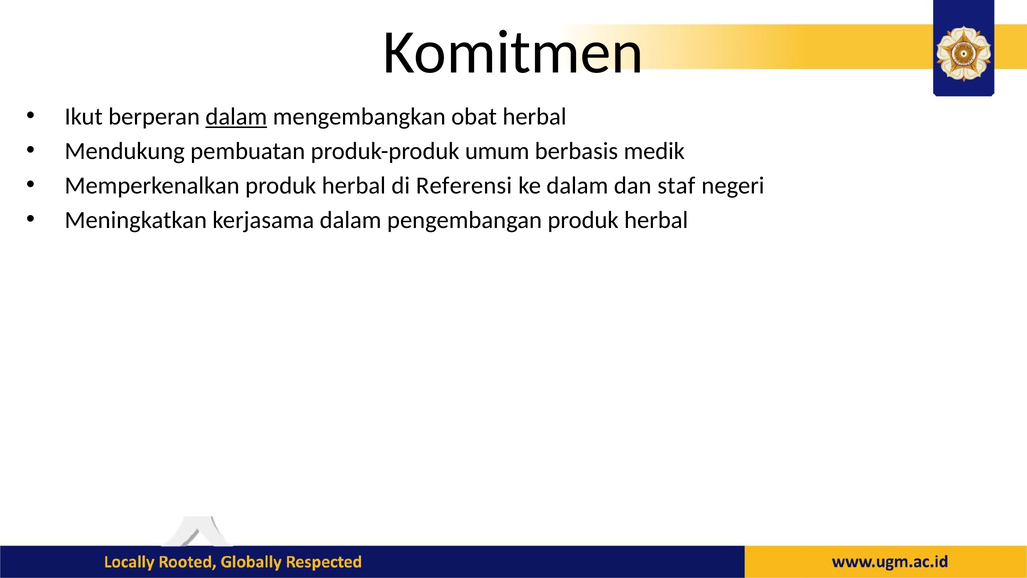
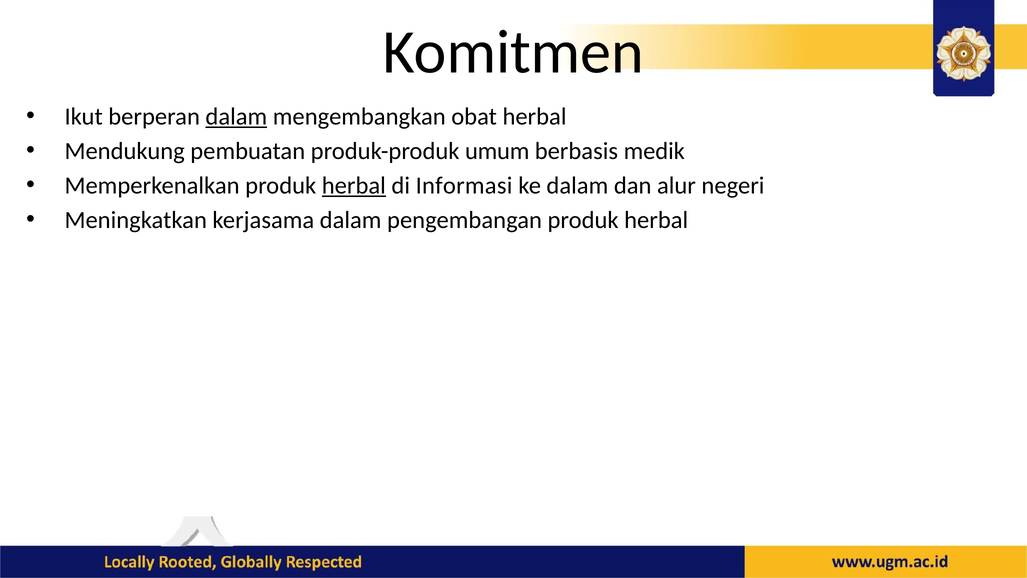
herbal at (354, 185) underline: none -> present
Referensi: Referensi -> Informasi
staf: staf -> alur
